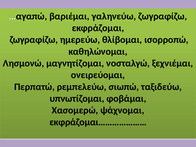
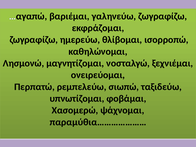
εκφράζομαι…………………: εκφράζομαι………………… -> παραμύθια…………………
